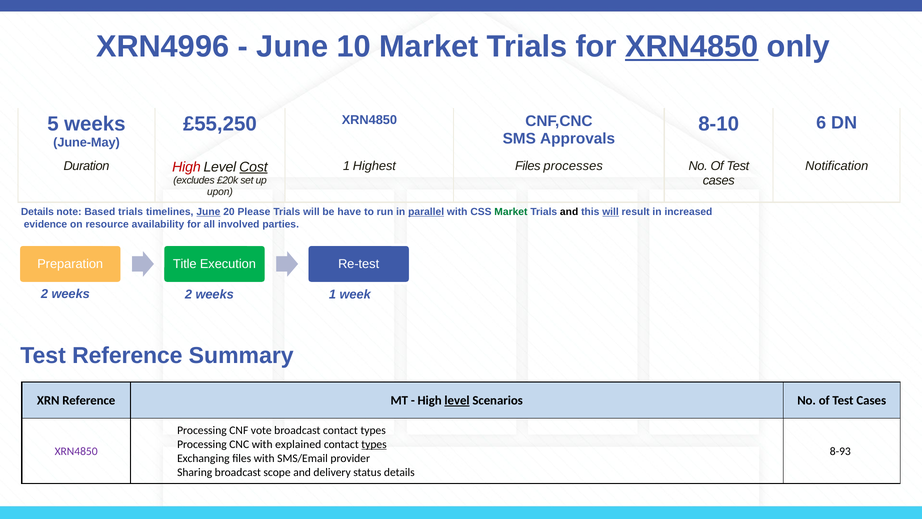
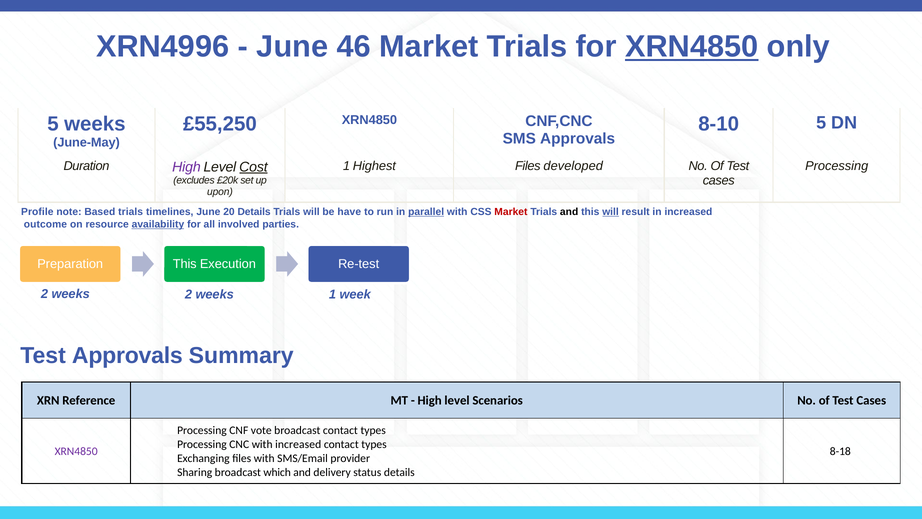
10: 10 -> 46
8-10 6: 6 -> 5
High at (186, 167) colour: red -> purple
processes: processes -> developed
Notification at (837, 166): Notification -> Processing
Details at (37, 212): Details -> Profile
June at (208, 212) underline: present -> none
20 Please: Please -> Details
Market at (511, 212) colour: green -> red
evidence: evidence -> outcome
availability underline: none -> present
Title at (185, 264): Title -> This
Test Reference: Reference -> Approvals
level at (457, 400) underline: present -> none
with explained: explained -> increased
types at (374, 444) underline: present -> none
8-93: 8-93 -> 8-18
scope: scope -> which
